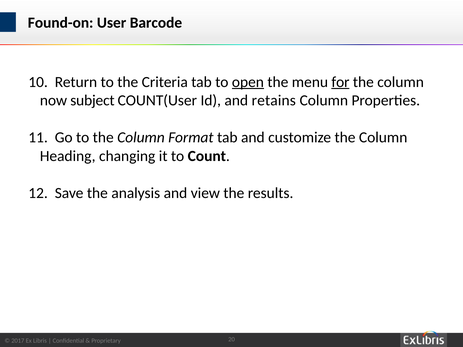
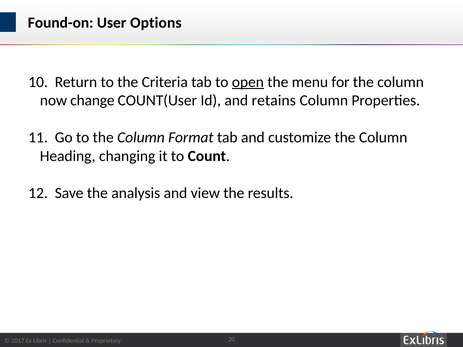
Barcode: Barcode -> Options
for underline: present -> none
subject: subject -> change
